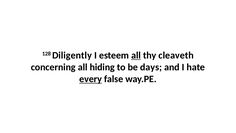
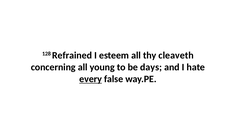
Diligently: Diligently -> Refrained
all at (136, 55) underline: present -> none
hiding: hiding -> young
